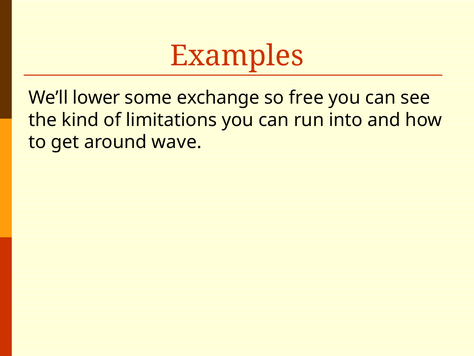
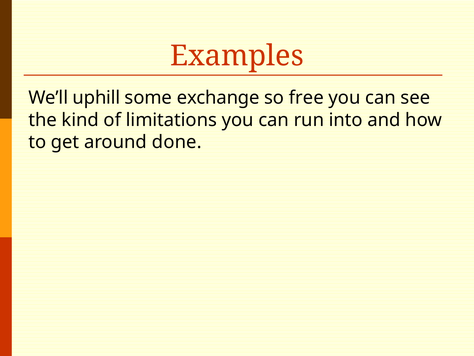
lower: lower -> uphill
wave: wave -> done
